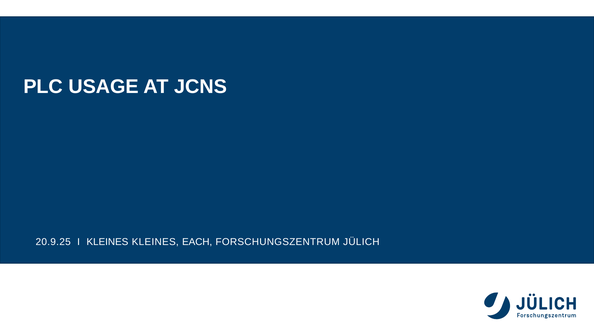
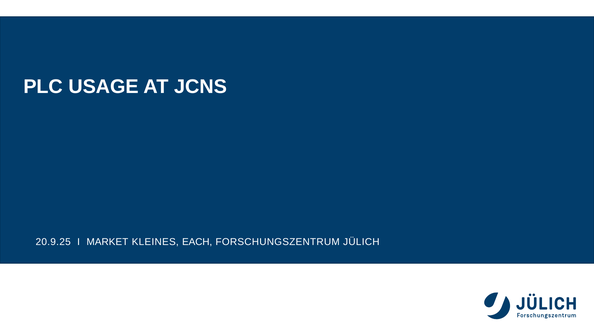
I KLEINES: KLEINES -> MARKET
